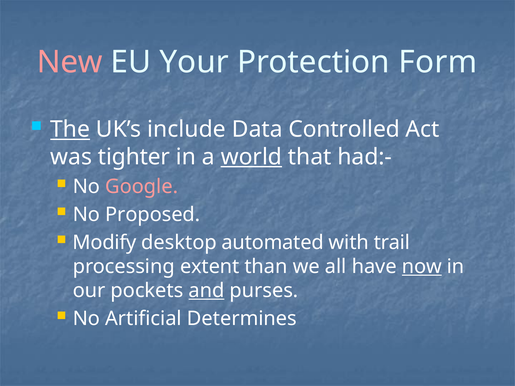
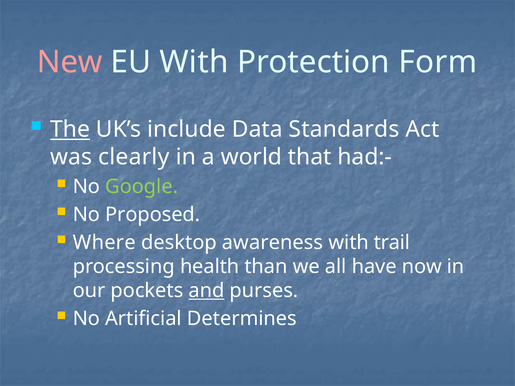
EU Your: Your -> With
Controlled: Controlled -> Standards
tighter: tighter -> clearly
world underline: present -> none
Google colour: pink -> light green
Modify: Modify -> Where
automated: automated -> awareness
extent: extent -> health
now underline: present -> none
